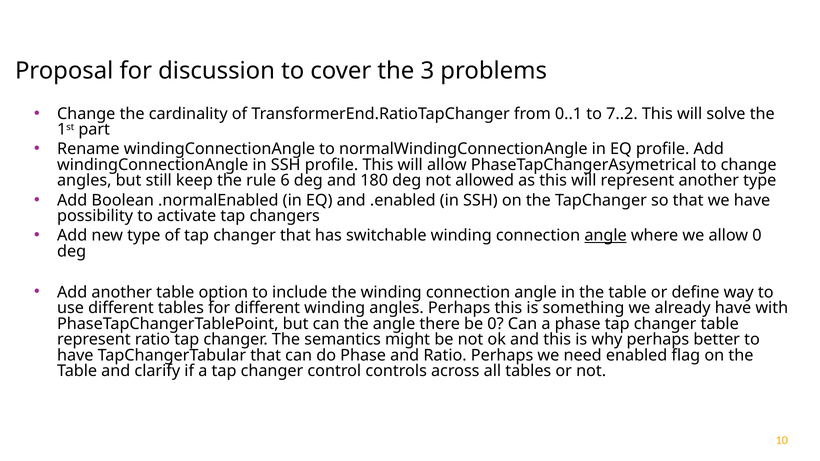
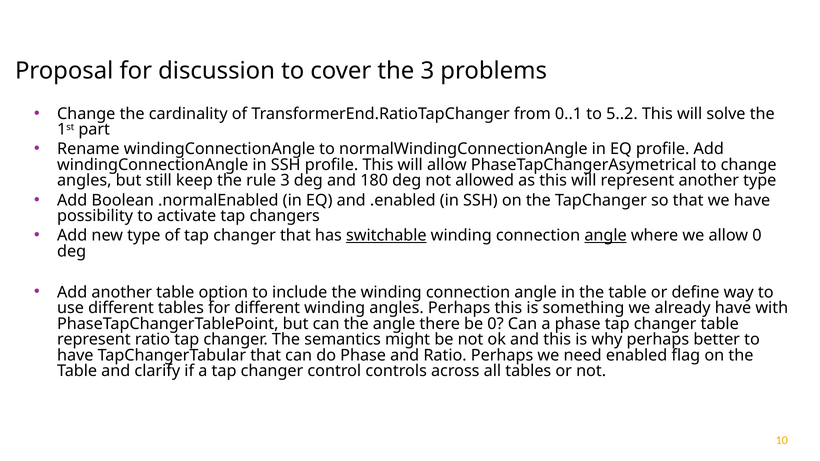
7..2: 7..2 -> 5..2
rule 6: 6 -> 3
switchable underline: none -> present
